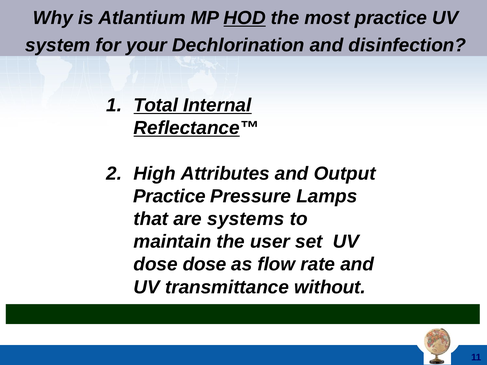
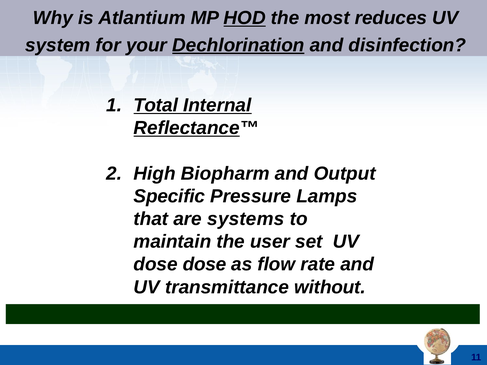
most practice: practice -> reduces
Dechlorination underline: none -> present
Attributes: Attributes -> Biopharm
Practice at (169, 196): Practice -> Specific
